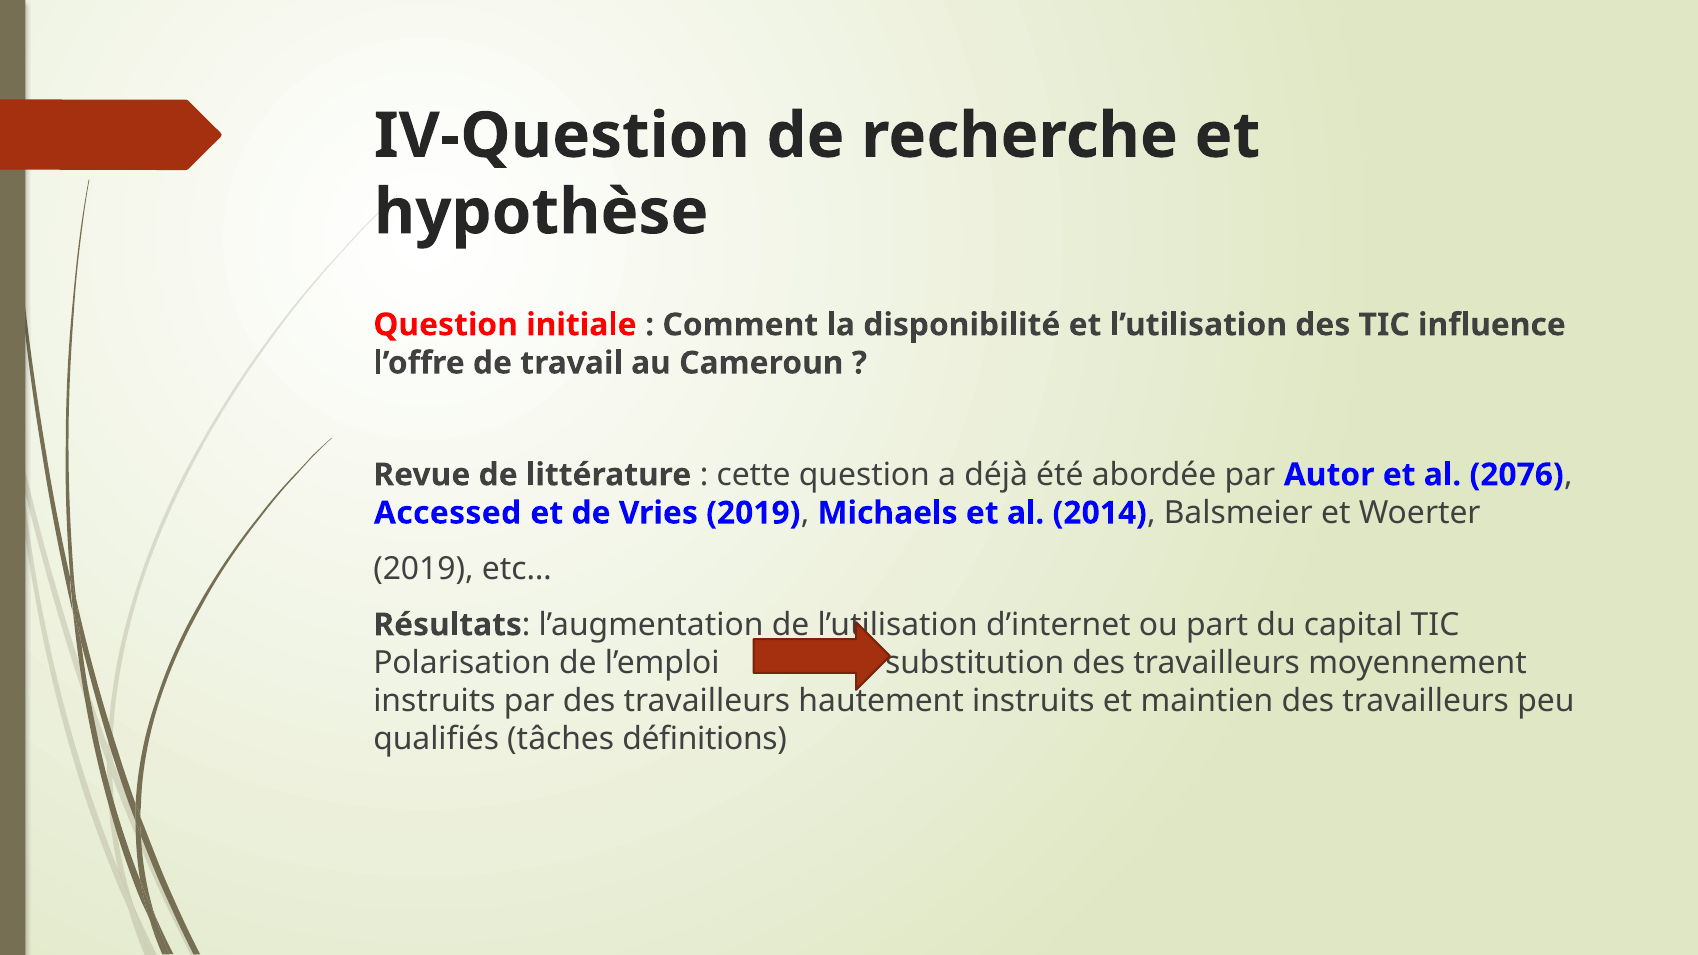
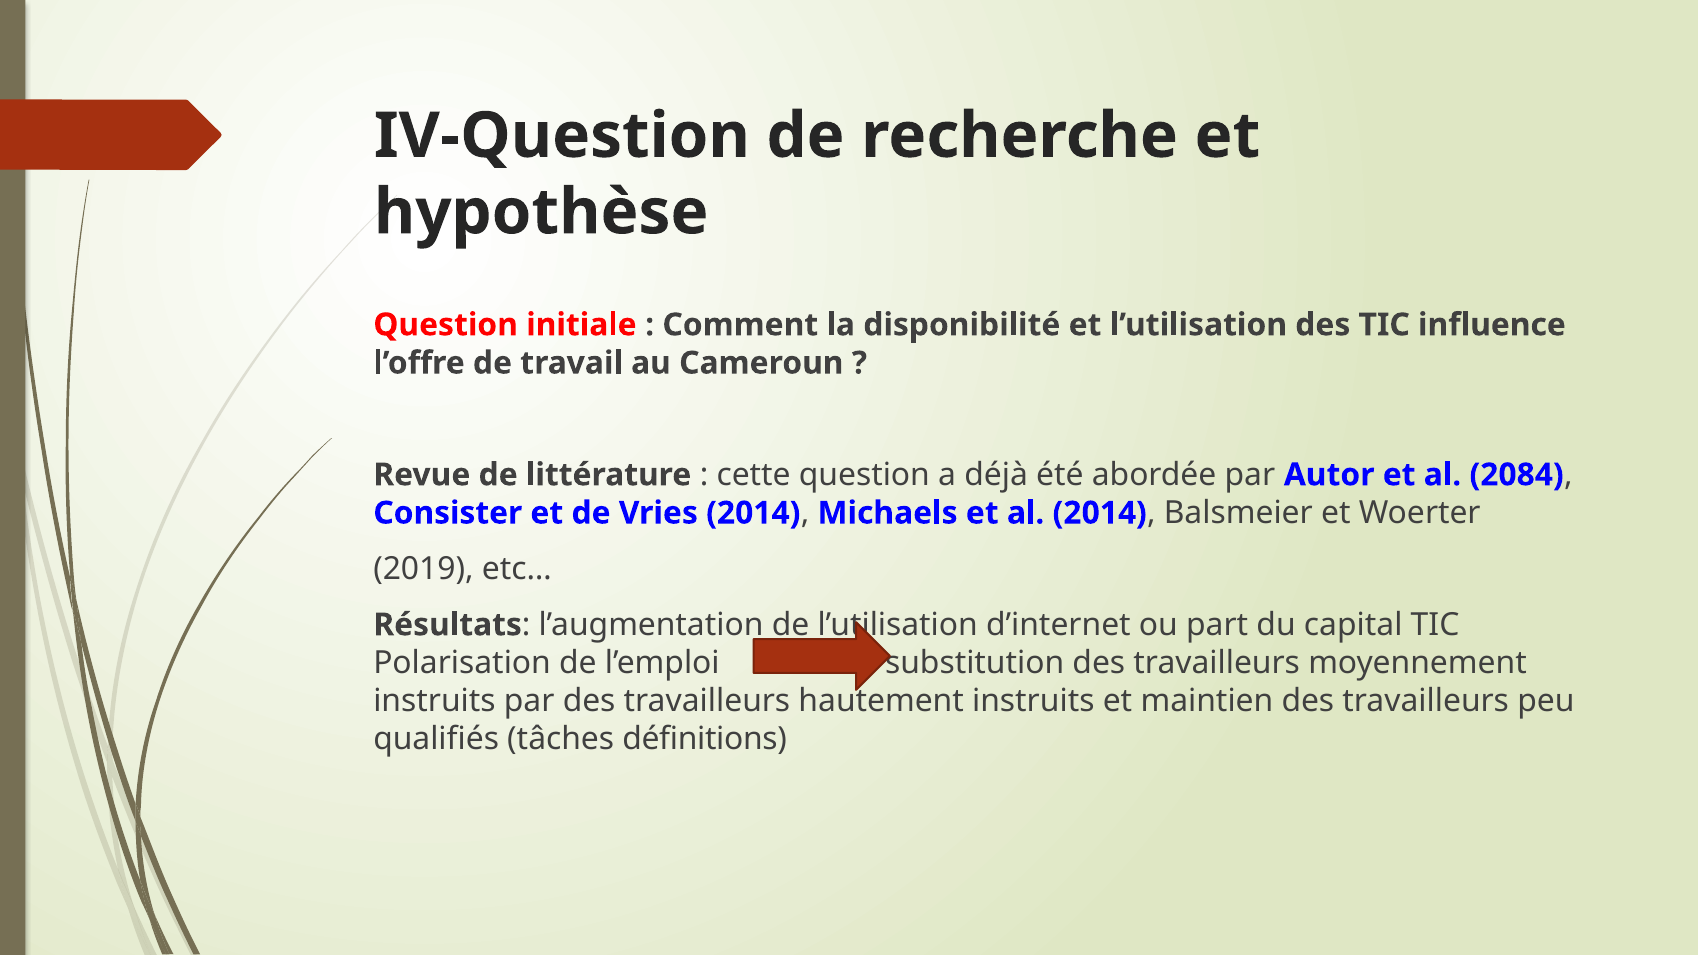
2076: 2076 -> 2084
Accessed: Accessed -> Consister
Vries 2019: 2019 -> 2014
